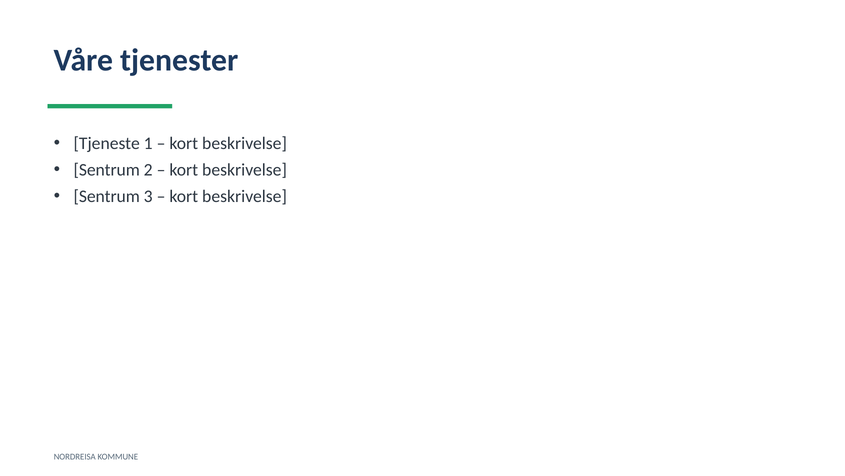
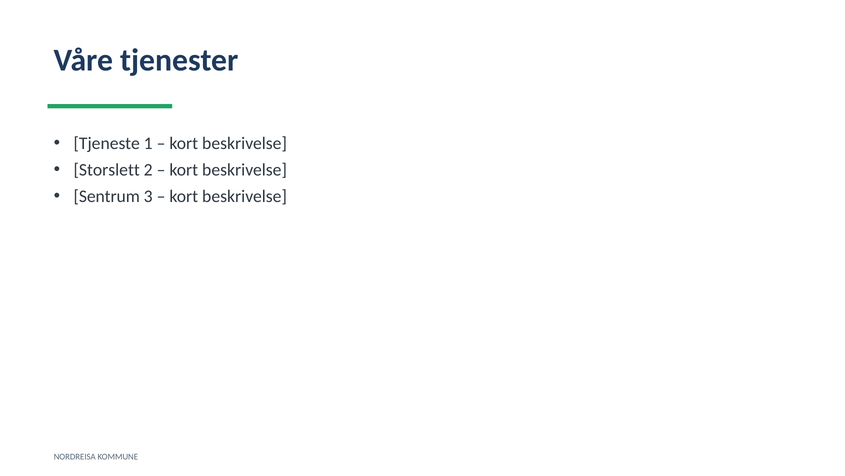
Sentrum at (107, 170): Sentrum -> Storslett
